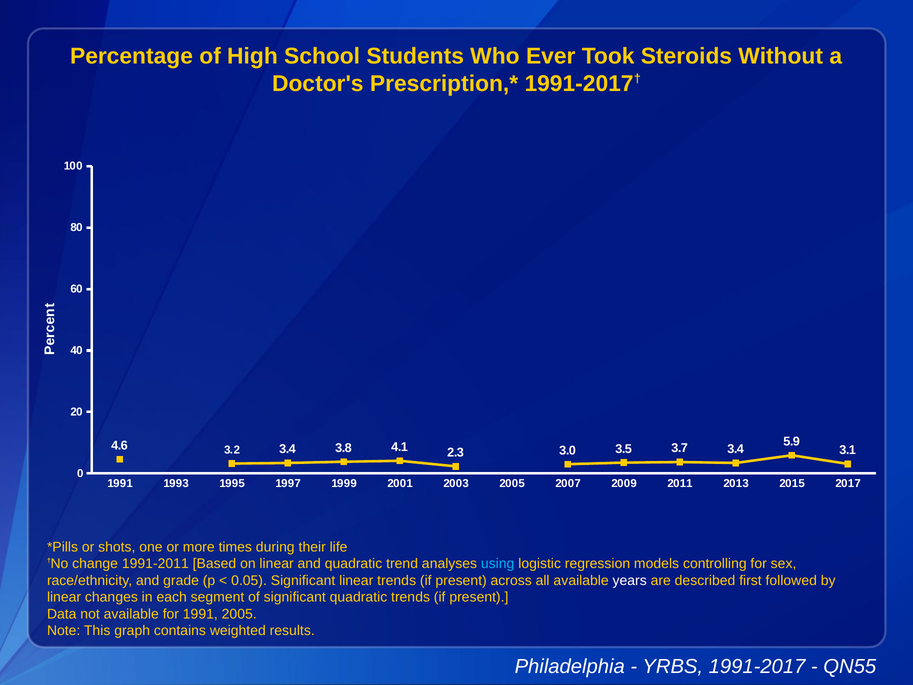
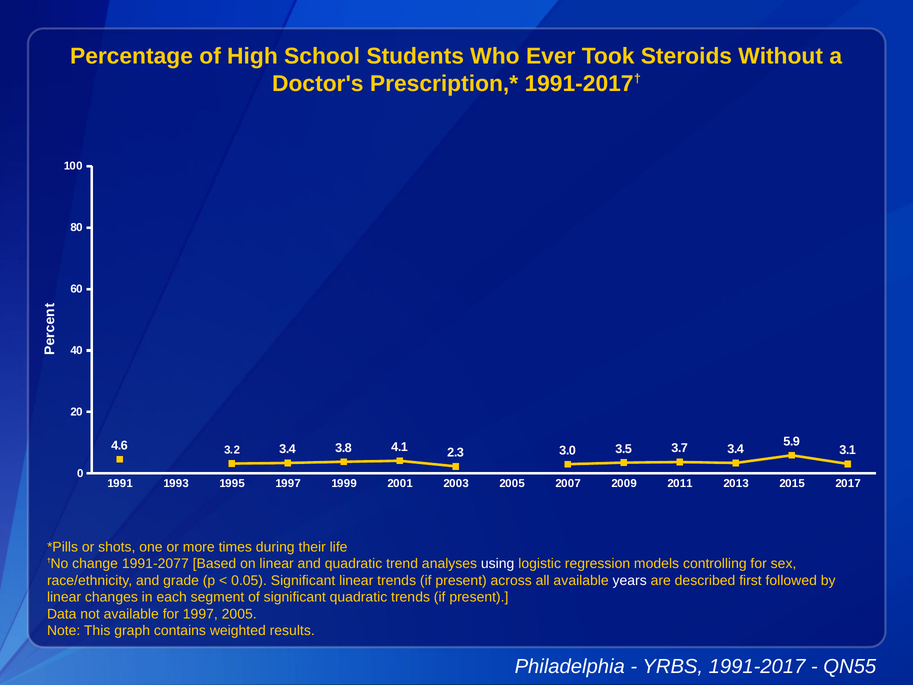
1991-2011: 1991-2011 -> 1991-2077
using colour: light blue -> white
for 1991: 1991 -> 1997
